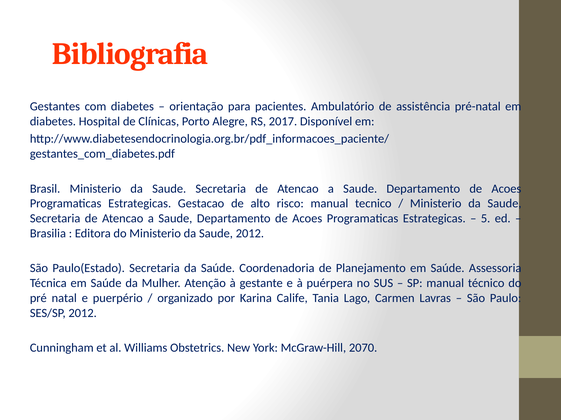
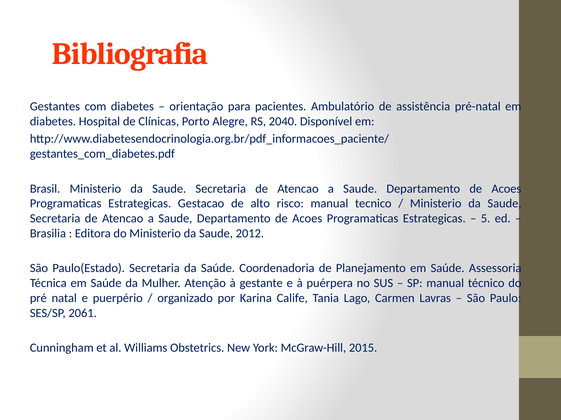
2017: 2017 -> 2040
SES/SP 2012: 2012 -> 2061
2070: 2070 -> 2015
